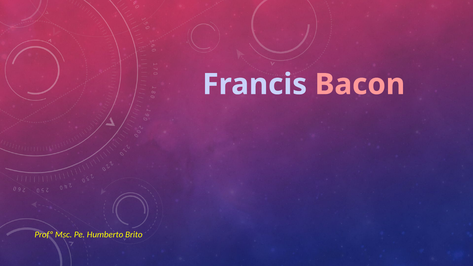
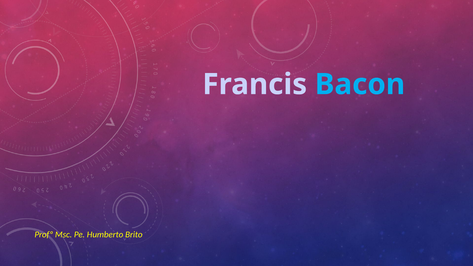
Bacon colour: pink -> light blue
